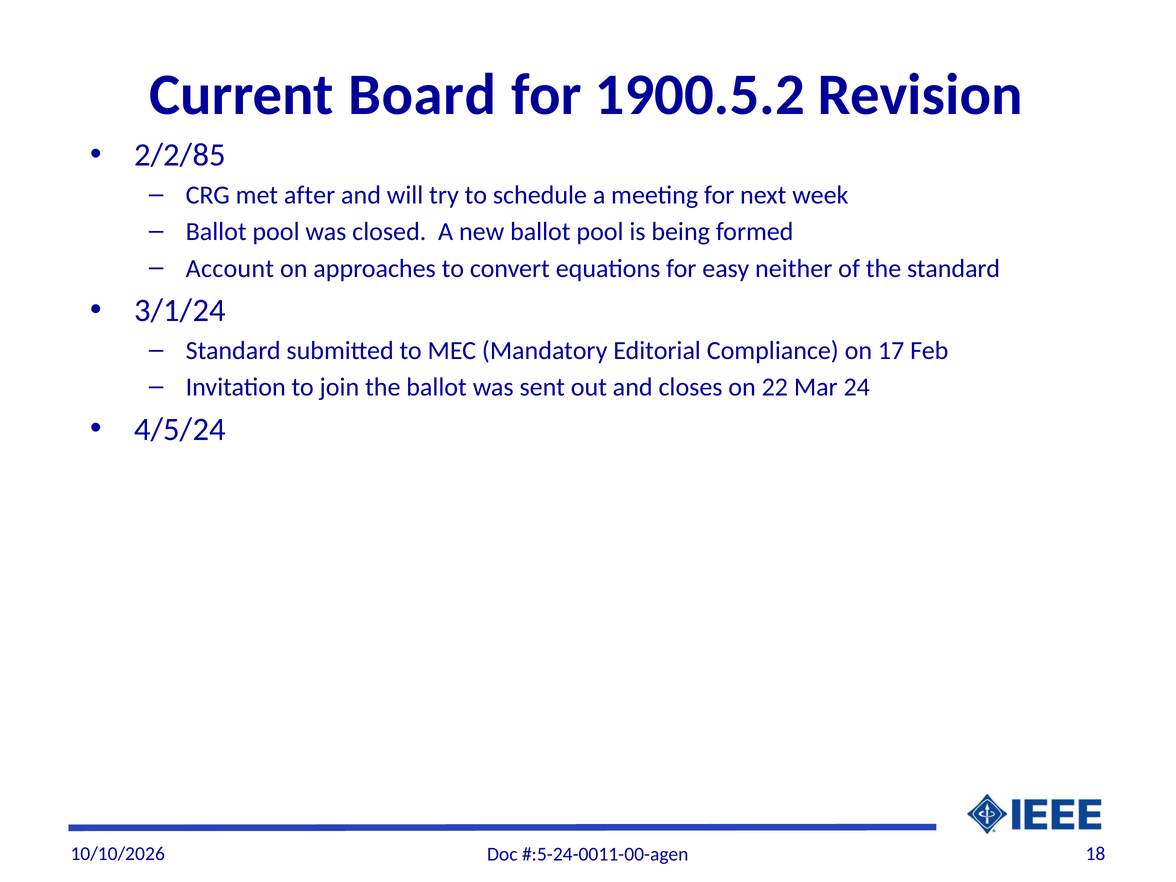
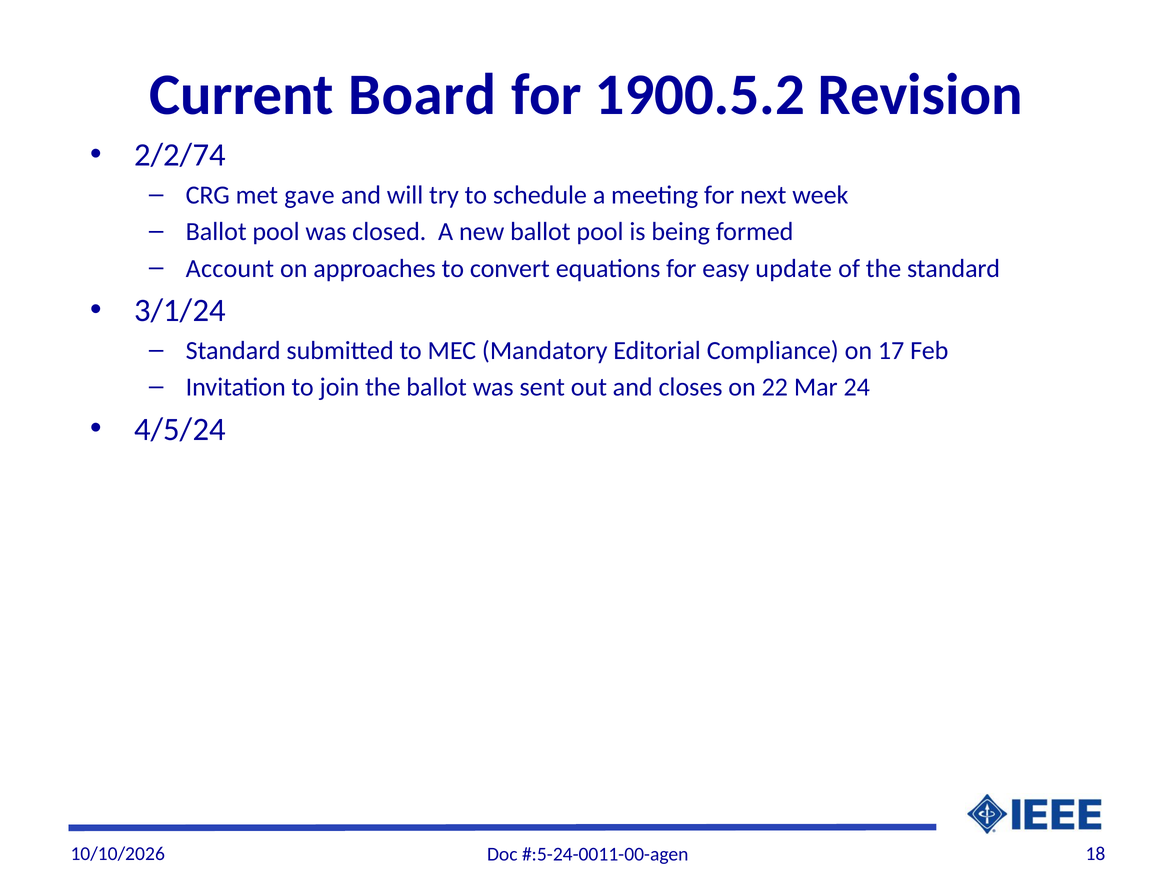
2/2/85: 2/2/85 -> 2/2/74
after: after -> gave
neither: neither -> update
